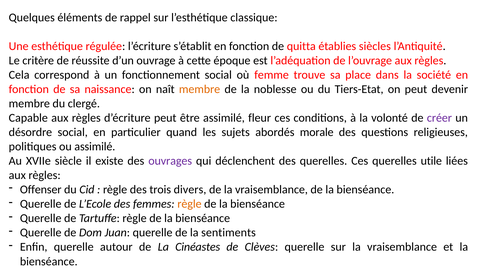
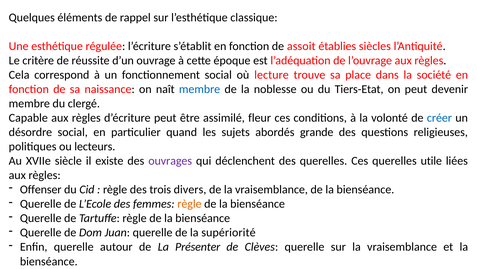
quitta: quitta -> assoit
femme: femme -> lecture
membre at (200, 89) colour: orange -> blue
créer colour: purple -> blue
morale: morale -> grande
ou assimilé: assimilé -> lecteurs
sentiments: sentiments -> supériorité
Cinéastes: Cinéastes -> Présenter
